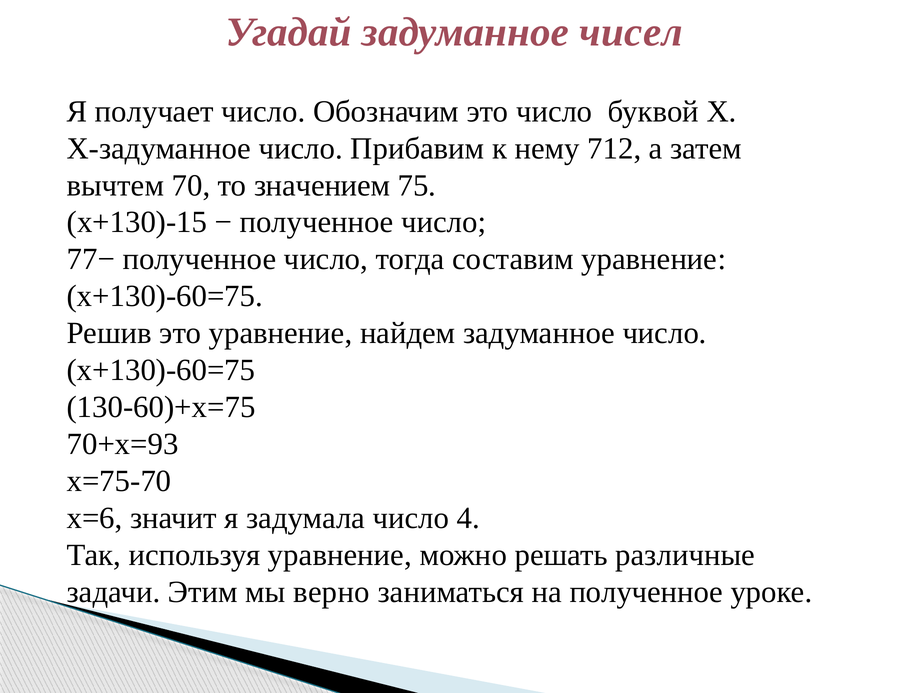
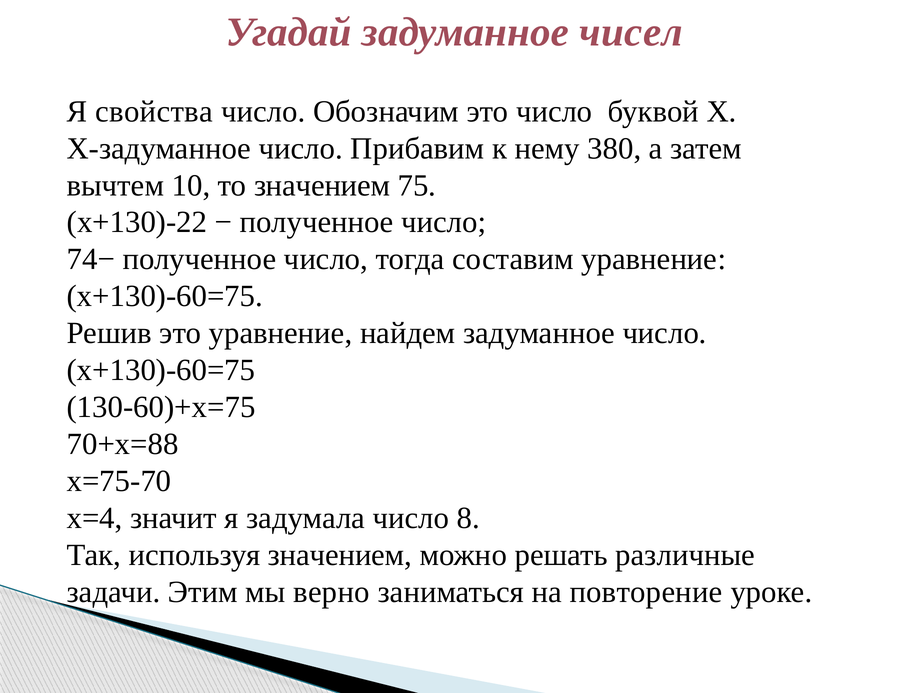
получает: получает -> свойства
712: 712 -> 380
70: 70 -> 10
х+130)-15: х+130)-15 -> х+130)-22
77−: 77− -> 74−
70+х=93: 70+х=93 -> 70+х=88
х=6: х=6 -> х=4
4: 4 -> 8
используя уравнение: уравнение -> значением
на полученное: полученное -> повторение
